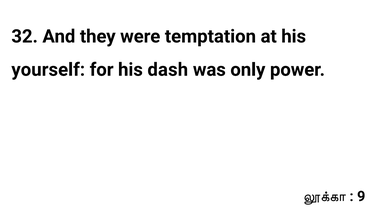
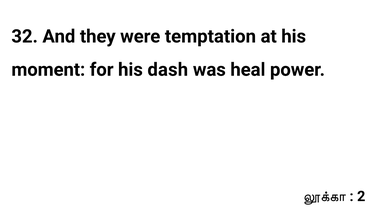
yourself: yourself -> moment
only: only -> heal
9: 9 -> 2
